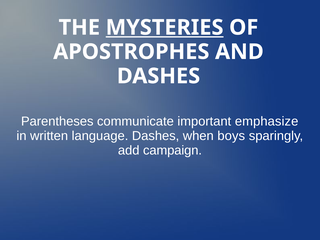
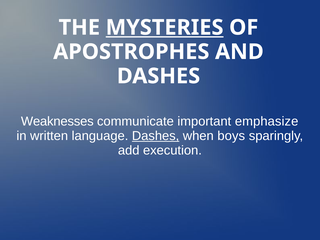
Parentheses: Parentheses -> Weaknesses
Dashes at (156, 136) underline: none -> present
campaign: campaign -> execution
